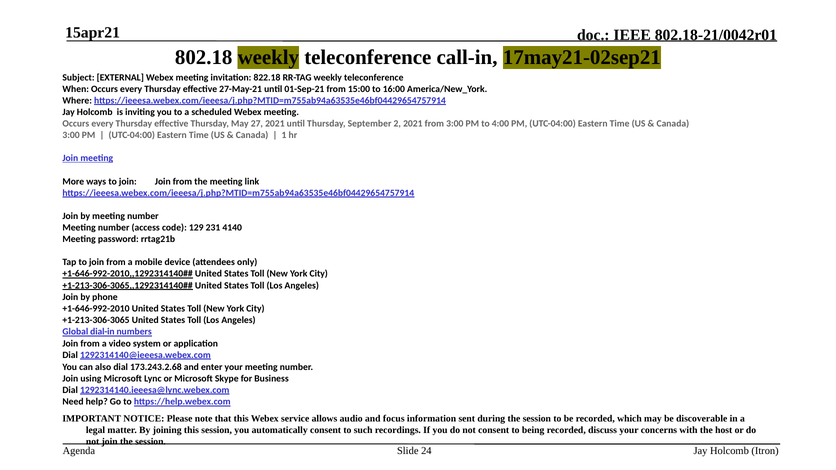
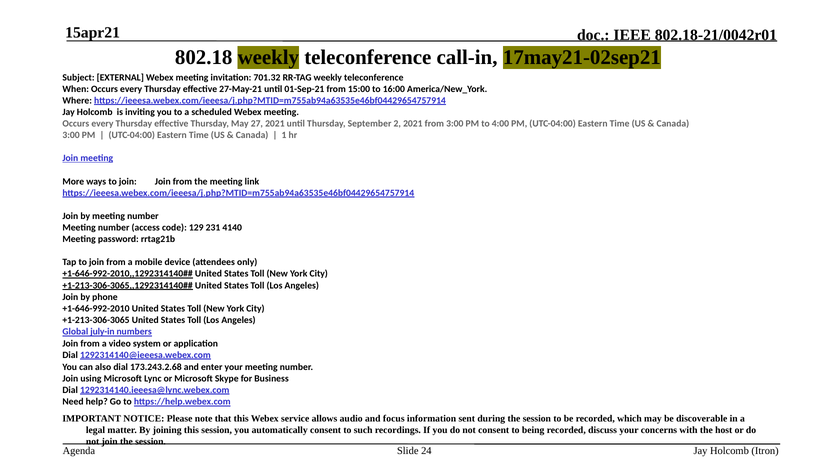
822.18: 822.18 -> 701.32
dial-in: dial-in -> july-in
